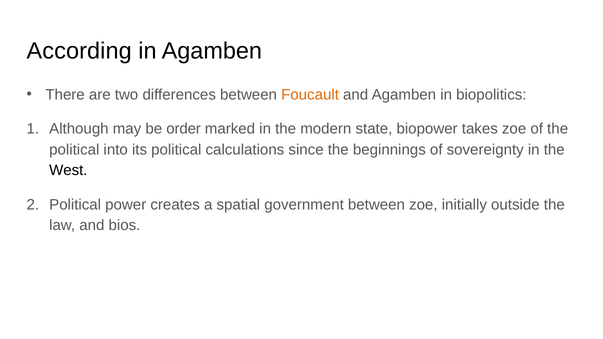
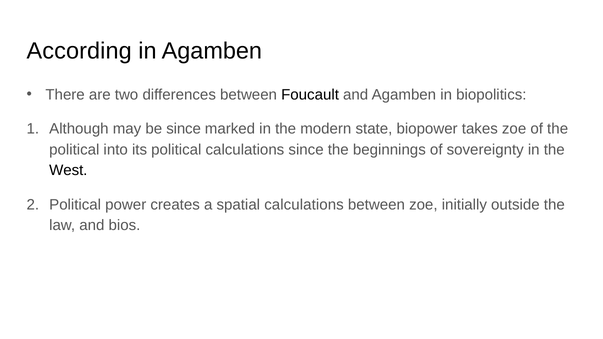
Foucault colour: orange -> black
be order: order -> since
spatial government: government -> calculations
